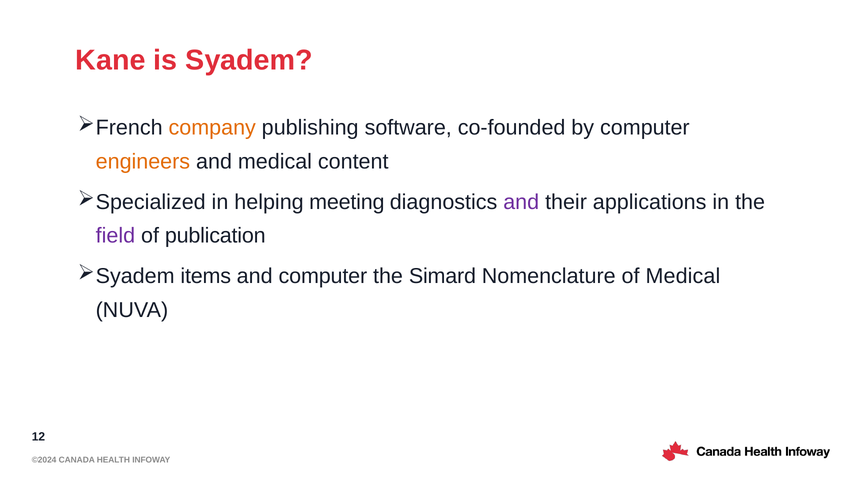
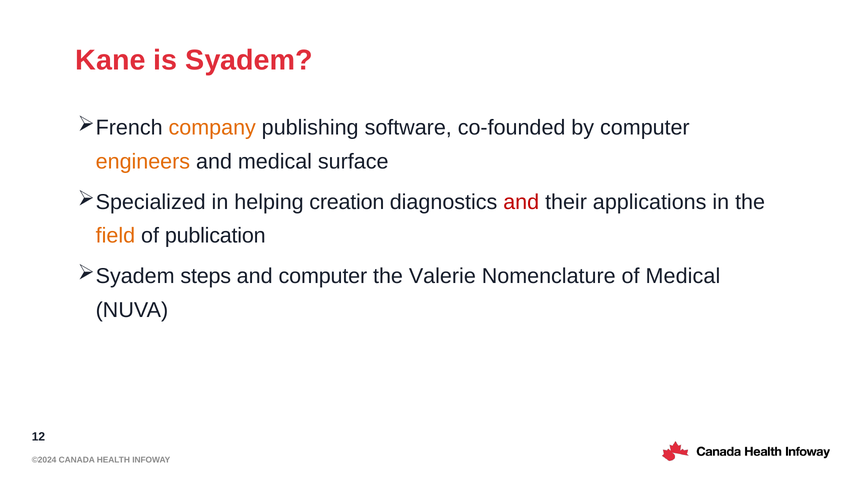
content: content -> surface
meeting: meeting -> creation
and at (521, 202) colour: purple -> red
field colour: purple -> orange
items: items -> steps
Simard: Simard -> Valerie
